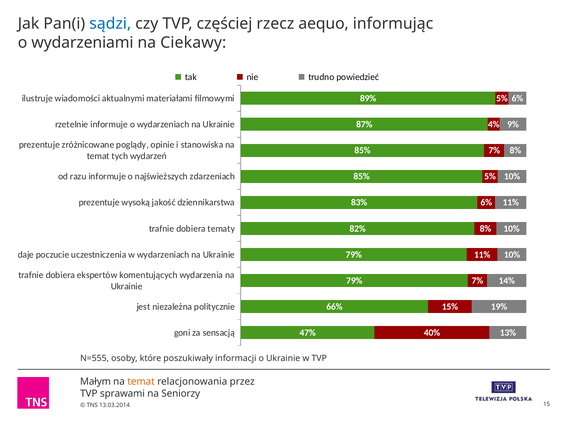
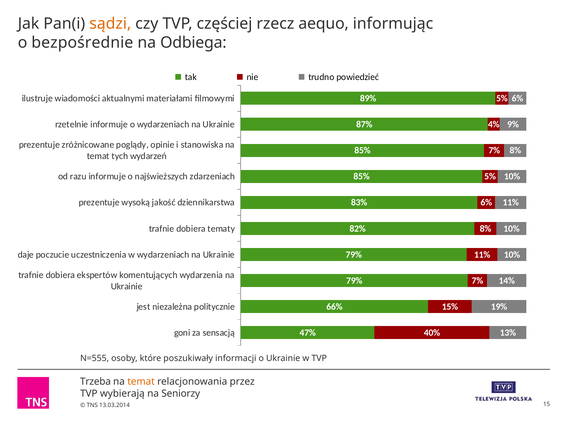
sądzi colour: blue -> orange
wydarzeniami: wydarzeniami -> bezpośrednie
Ciekawy: Ciekawy -> Odbiega
Małym: Małym -> Trzeba
sprawami: sprawami -> wybierają
